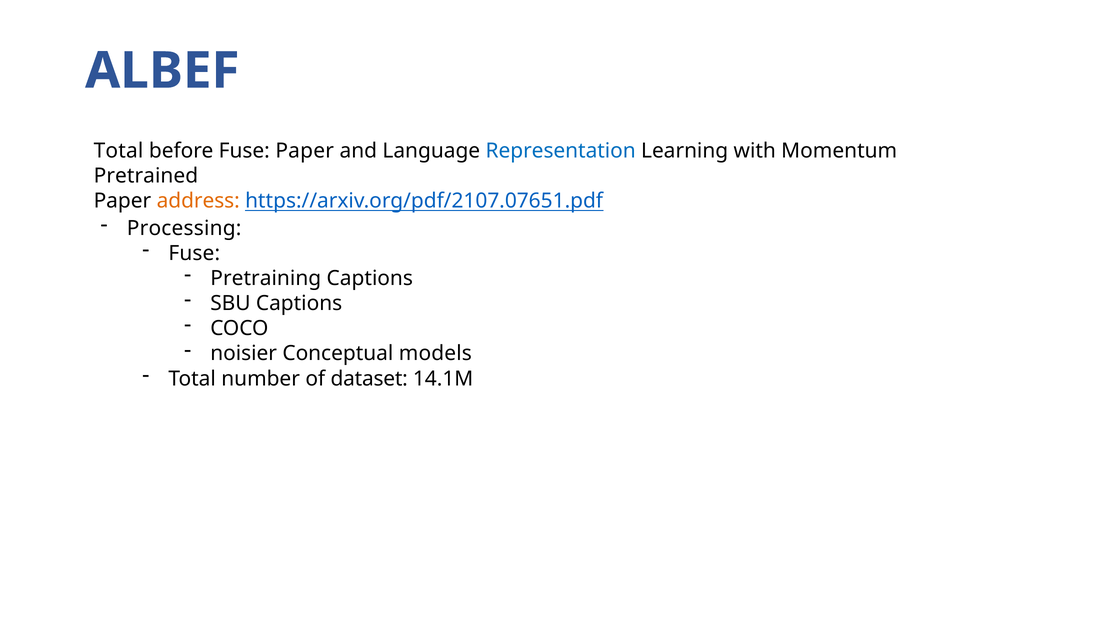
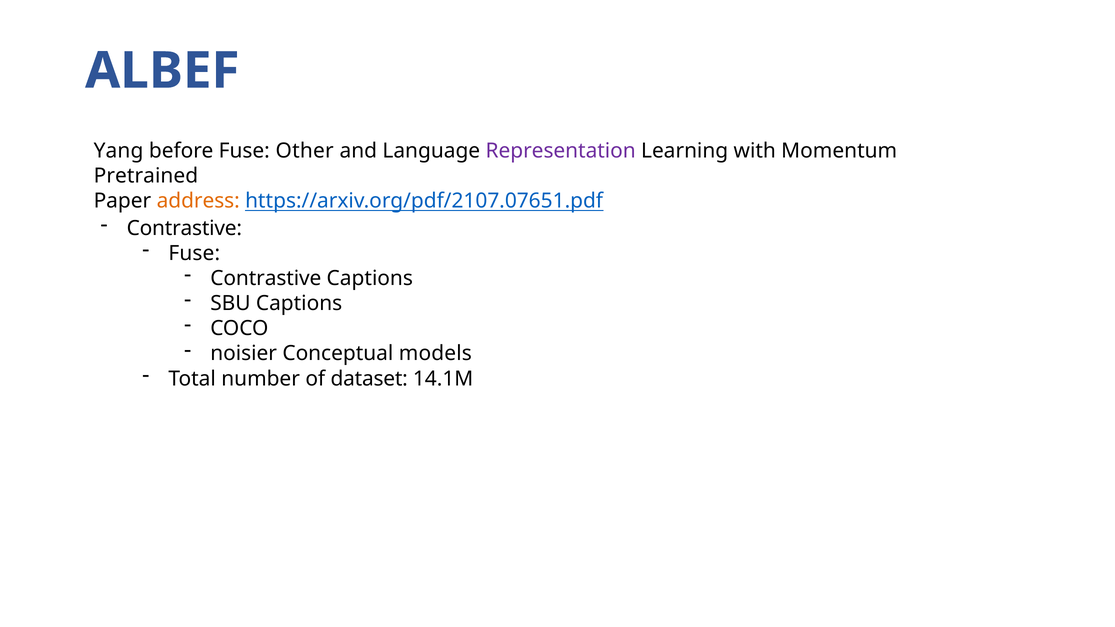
Total at (118, 151): Total -> Yang
Fuse Paper: Paper -> Other
Representation colour: blue -> purple
Processing at (184, 228): Processing -> Contrastive
Pretraining at (266, 278): Pretraining -> Contrastive
